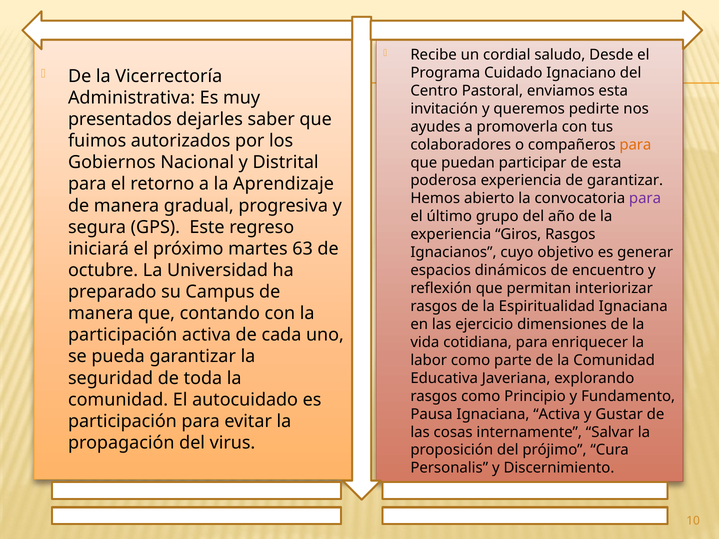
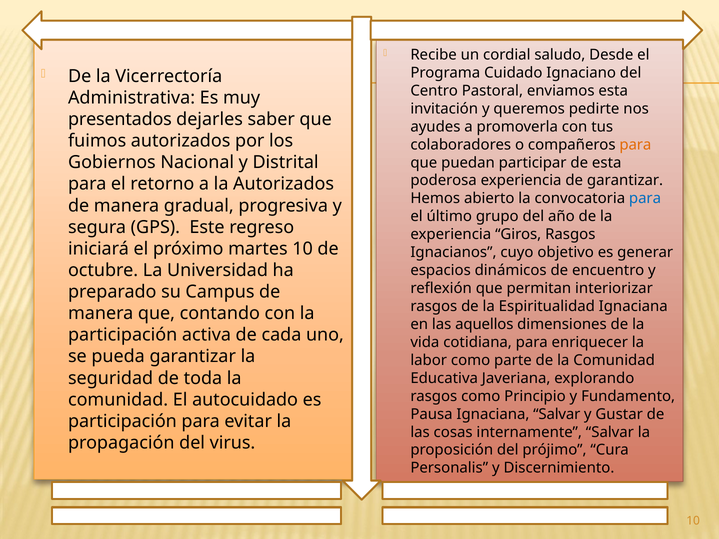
la Aprendizaje: Aprendizaje -> Autorizados
para at (645, 199) colour: purple -> blue
martes 63: 63 -> 10
ejercicio: ejercicio -> aquellos
Ignaciana Activa: Activa -> Salvar
